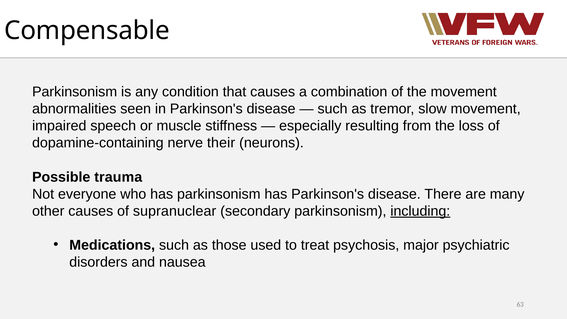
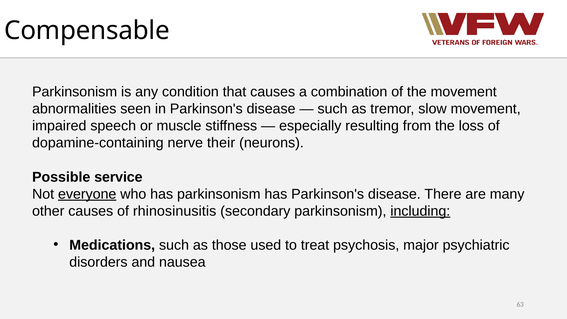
trauma: trauma -> service
everyone underline: none -> present
supranuclear: supranuclear -> rhinosinusitis
